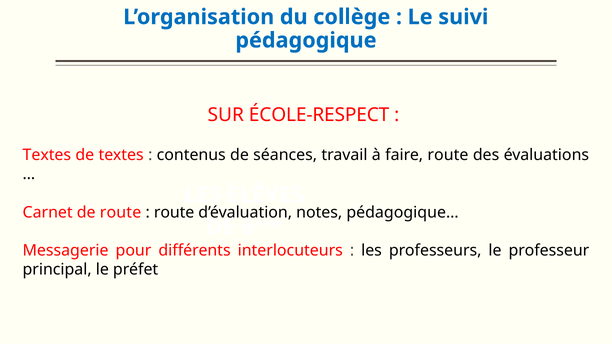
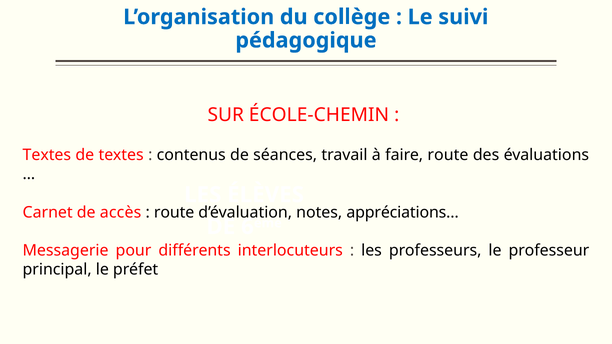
ÉCOLE-RESPECT: ÉCOLE-RESPECT -> ÉCOLE-CHEMIN
de route: route -> accès
pédagogique…: pédagogique… -> appréciations…
